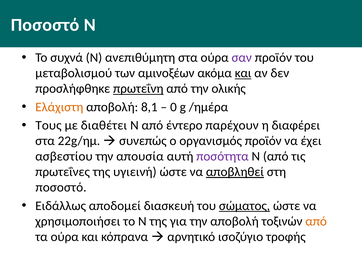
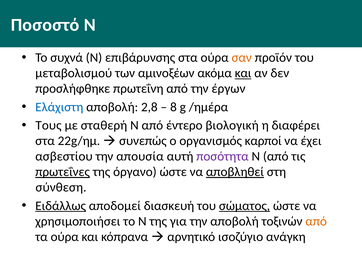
ανεπιθύμητη: ανεπιθύμητη -> επιβάρυνσης
σαν colour: purple -> orange
πρωτεΐνη underline: present -> none
ολικής: ολικής -> έργων
Ελάχιστη colour: orange -> blue
8,1: 8,1 -> 2,8
0: 0 -> 8
διαθέτει: διαθέτει -> σταθερή
παρέχουν: παρέχουν -> βιολογική
οργανισμός προϊόν: προϊόν -> καρποί
πρωτεΐνες underline: none -> present
υγιεινή: υγιεινή -> όργανο
ποσοστό at (61, 188): ποσοστό -> σύνθεση
Ειδάλλως underline: none -> present
τροφής: τροφής -> ανάγκη
